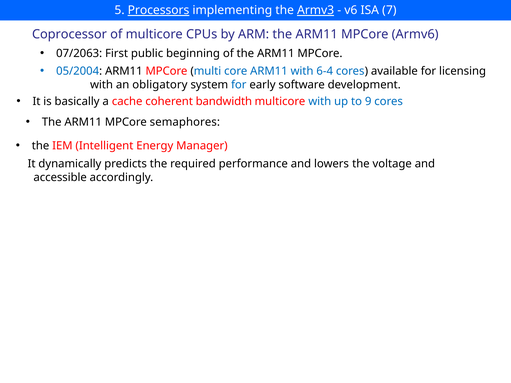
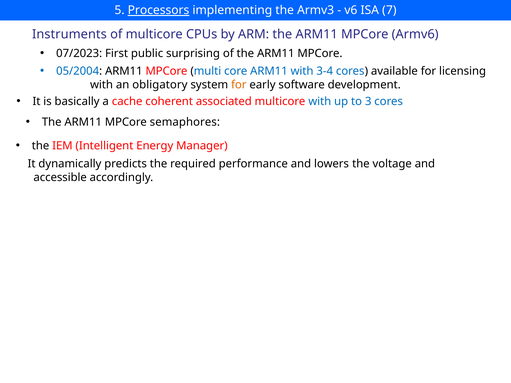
Armv3 underline: present -> none
Coprocessor: Coprocessor -> Instruments
07/2063: 07/2063 -> 07/2023
beginning: beginning -> surprising
6-4: 6-4 -> 3-4
for at (239, 85) colour: blue -> orange
bandwidth: bandwidth -> associated
9: 9 -> 3
